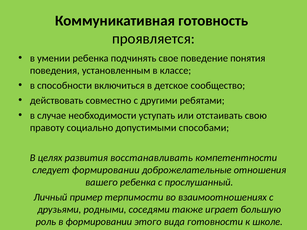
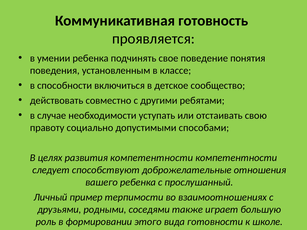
развития восстанавливать: восстанавливать -> компетентности
следует формировании: формировании -> способствуют
